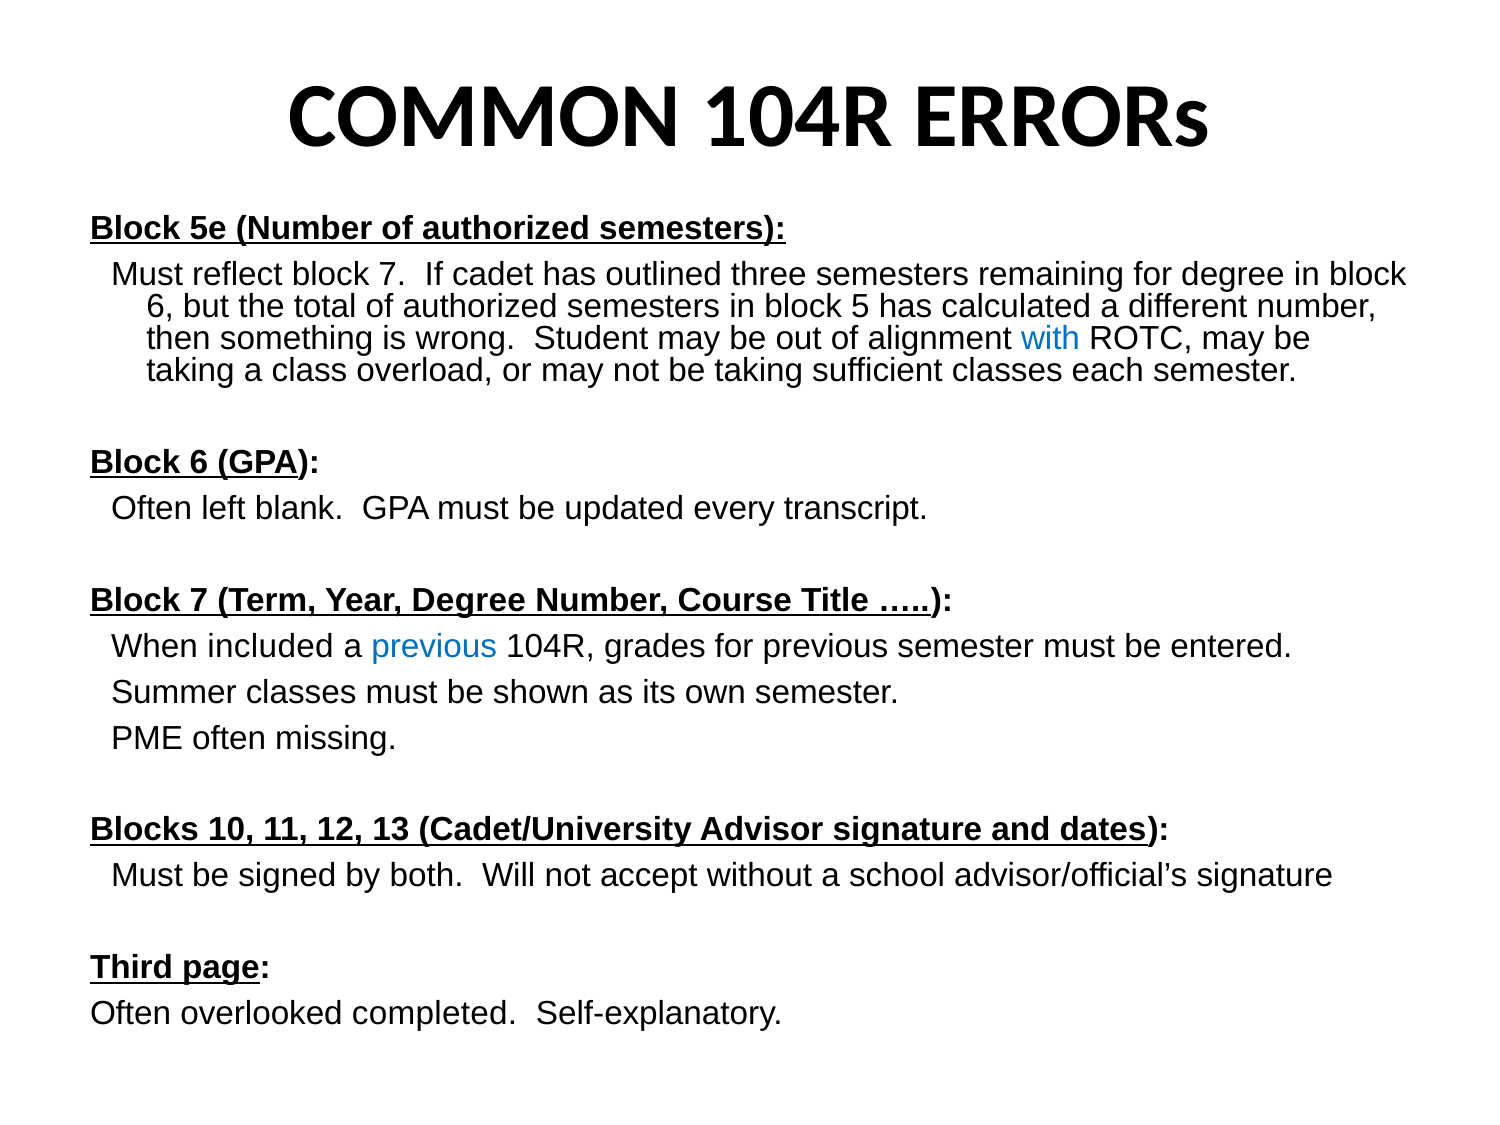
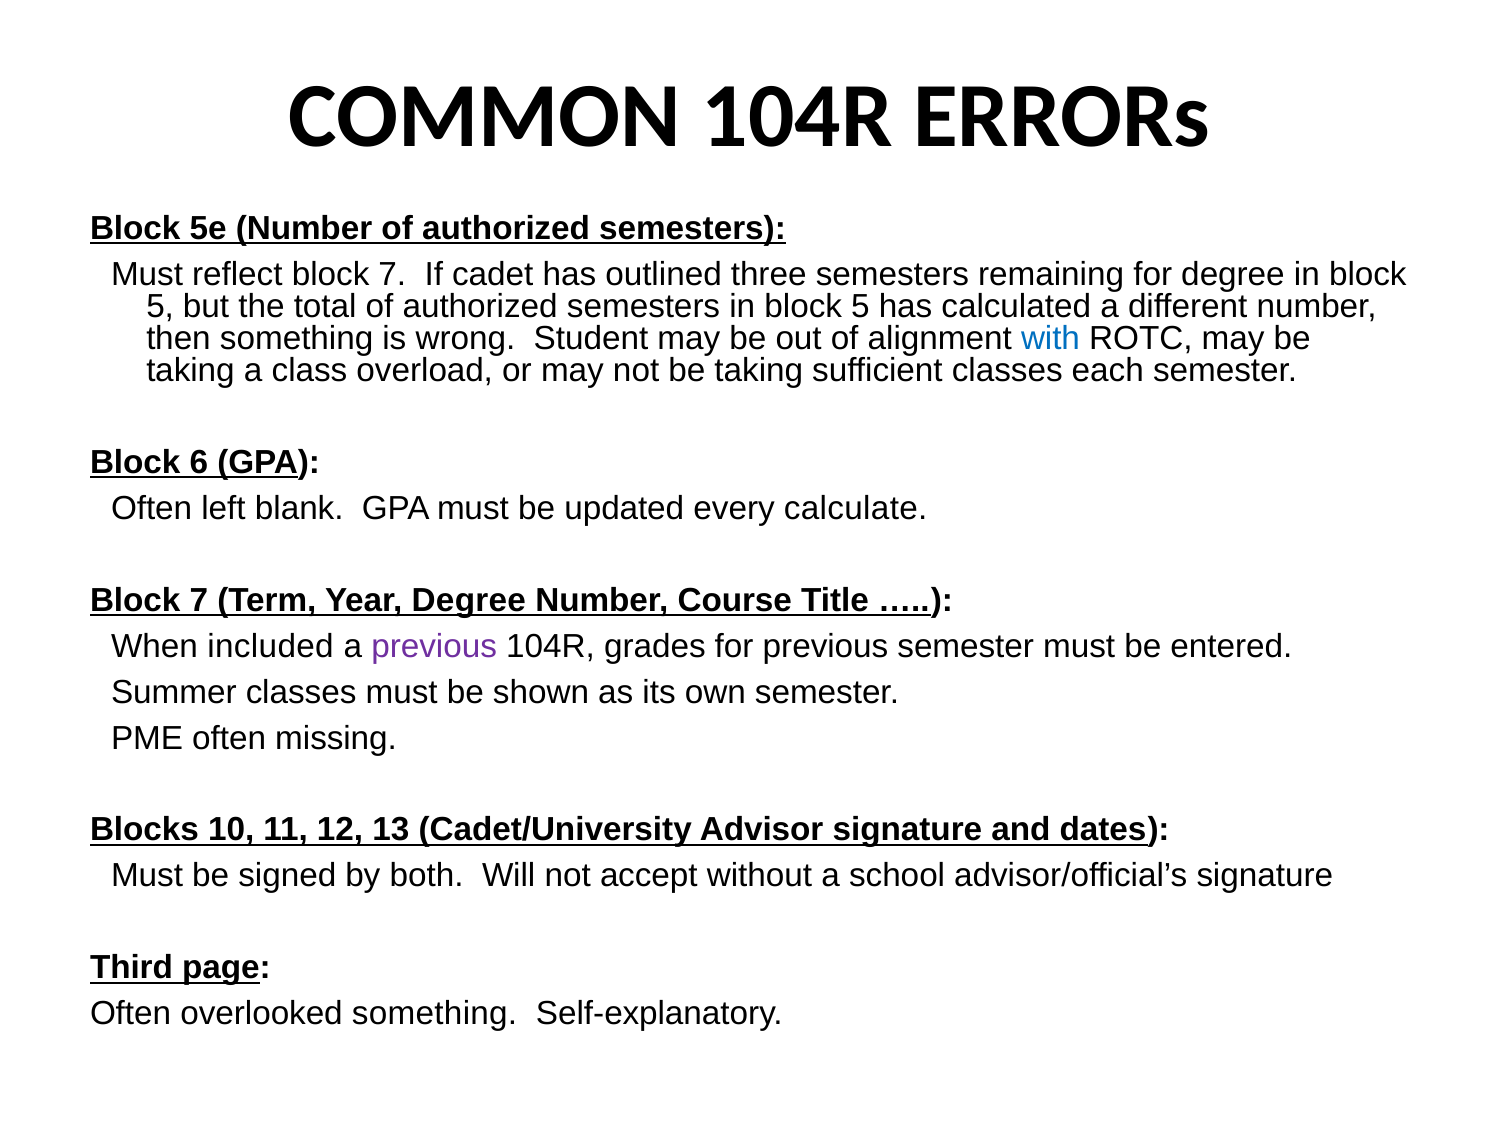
6 at (160, 306): 6 -> 5
transcript: transcript -> calculate
previous at (434, 646) colour: blue -> purple
overlooked completed: completed -> something
